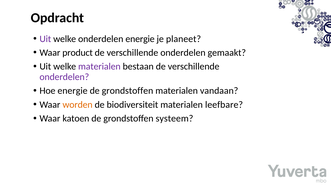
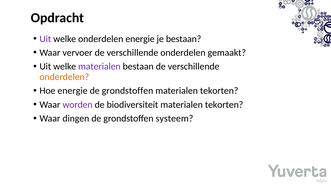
je planeet: planeet -> bestaan
product: product -> vervoer
onderdelen at (64, 77) colour: purple -> orange
vandaan at (219, 91): vandaan -> tekorten
worden colour: orange -> purple
leefbare at (224, 105): leefbare -> tekorten
katoen: katoen -> dingen
